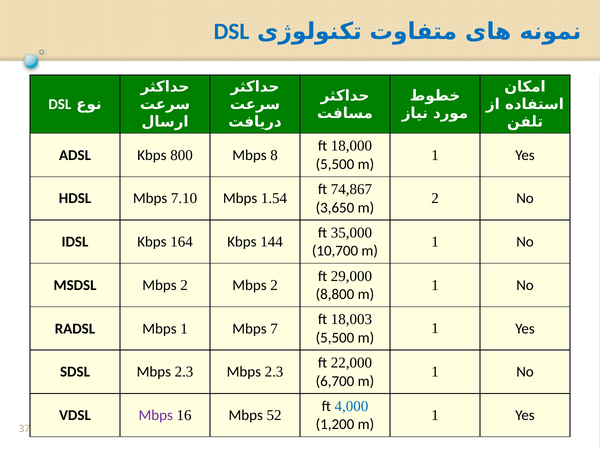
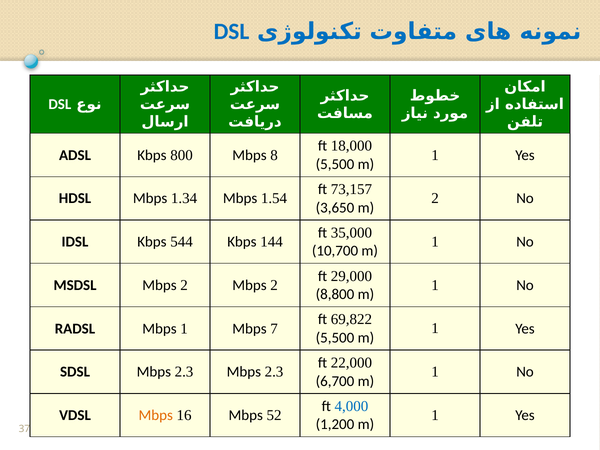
74,867: 74,867 -> 73,157
7.10: 7.10 -> 1.34
164: 164 -> 544
18,003: 18,003 -> 69,822
Mbps at (156, 415) colour: purple -> orange
